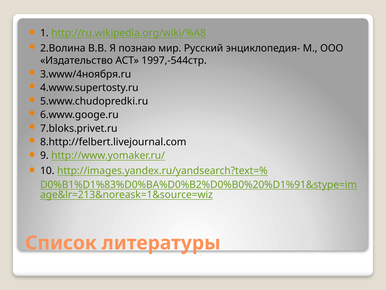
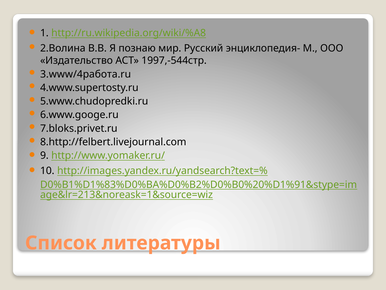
3.www/4ноября.ru: 3.www/4ноября.ru -> 3.www/4работа.ru
